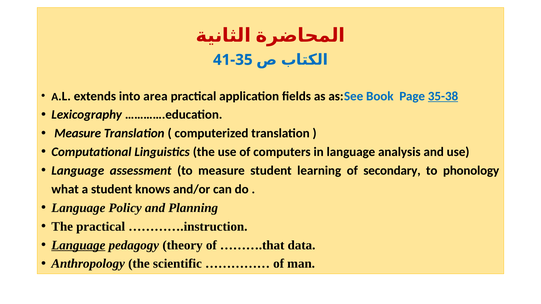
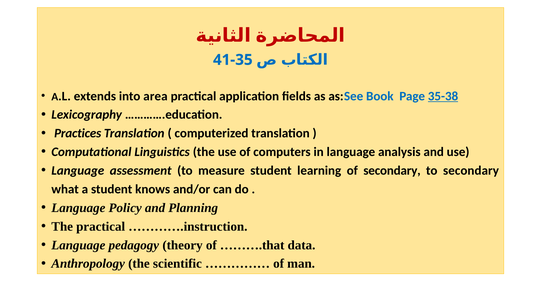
Measure at (78, 133): Measure -> Practices
to phonology: phonology -> secondary
Language at (78, 245) underline: present -> none
